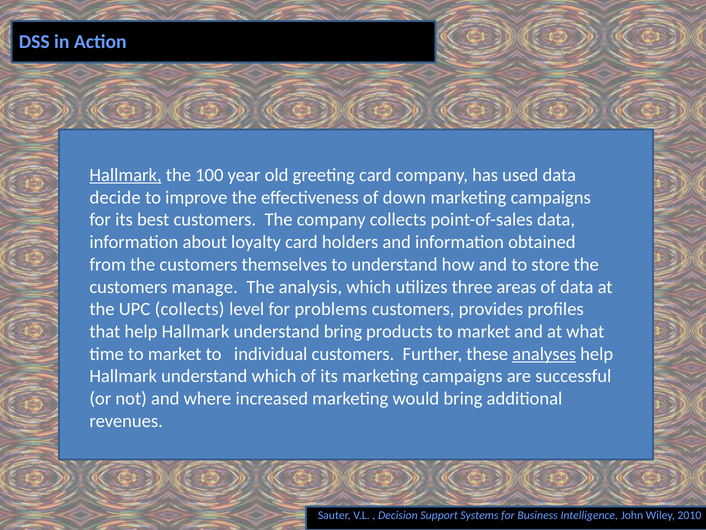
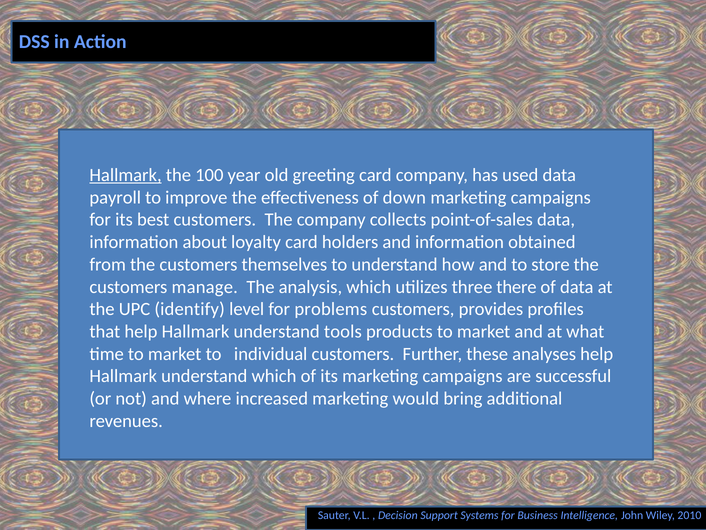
decide: decide -> payroll
areas: areas -> there
UPC collects: collects -> identify
understand bring: bring -> tools
analyses underline: present -> none
